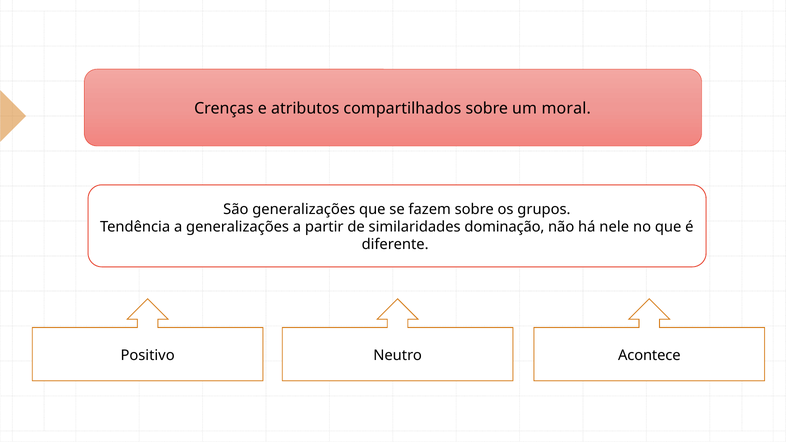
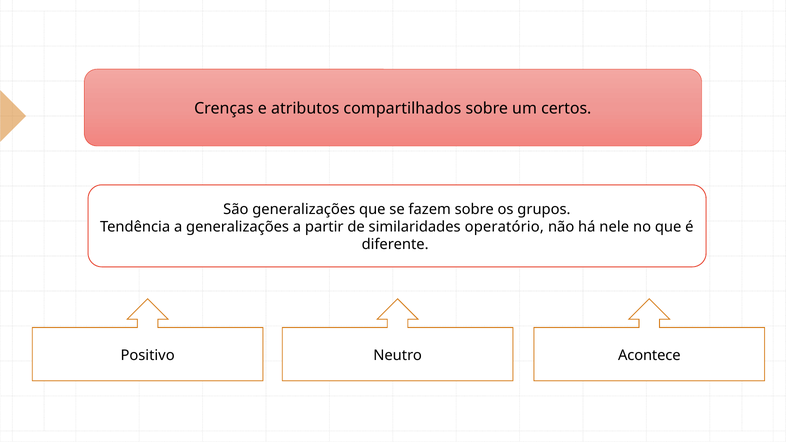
moral: moral -> certos
dominação: dominação -> operatório
